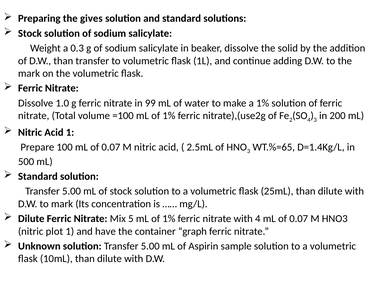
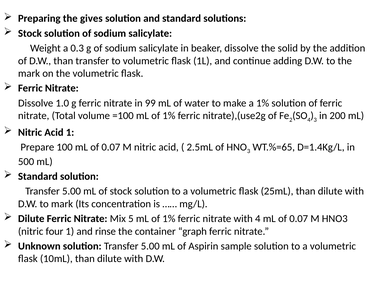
plot: plot -> four
have: have -> rinse
